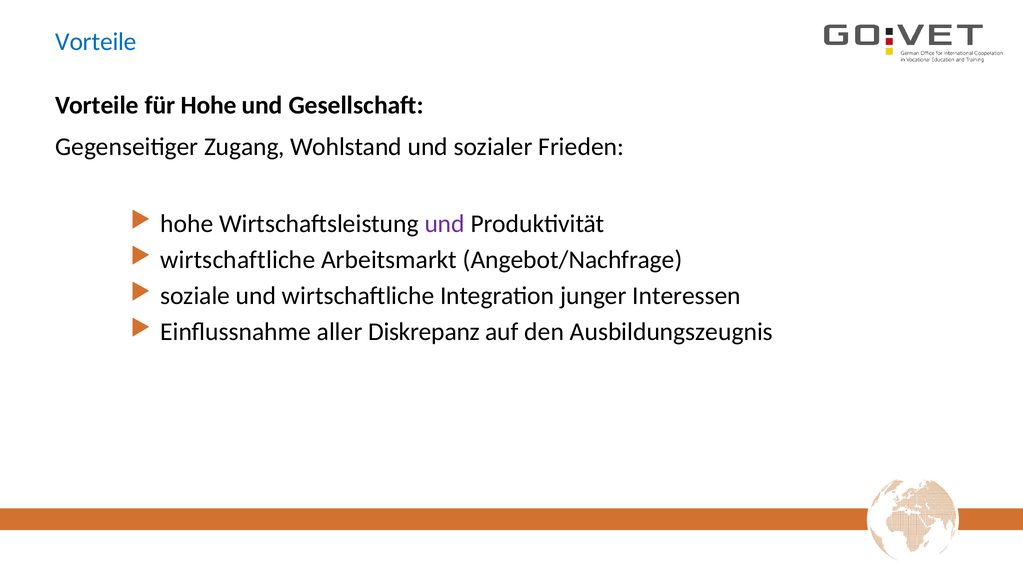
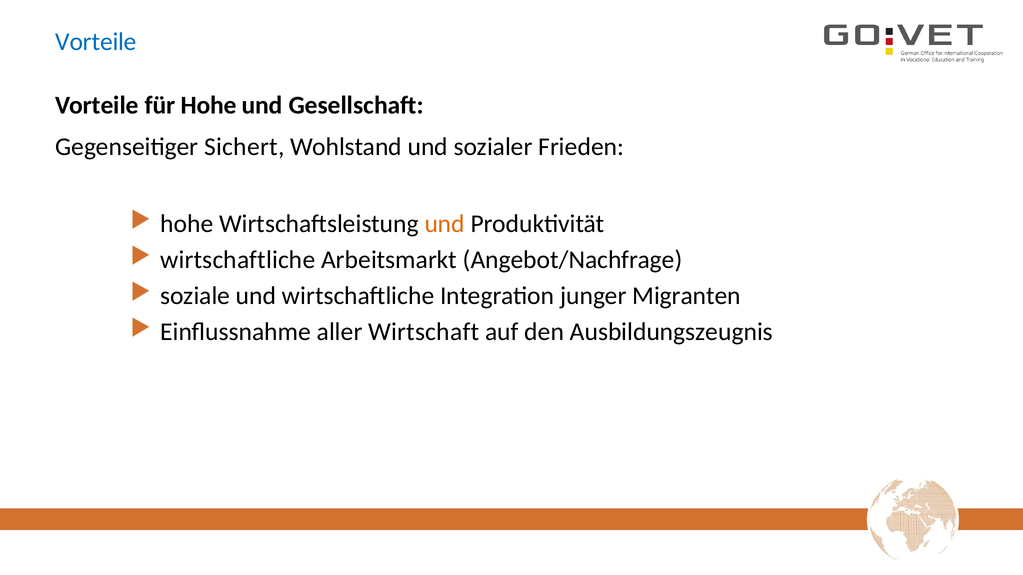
Zugang: Zugang -> Sichert
und at (445, 224) colour: purple -> orange
Interessen: Interessen -> Migranten
Diskrepanz: Diskrepanz -> Wirtschaft
